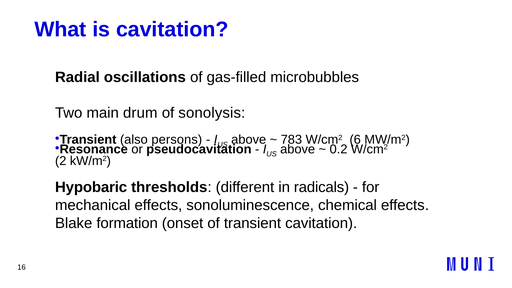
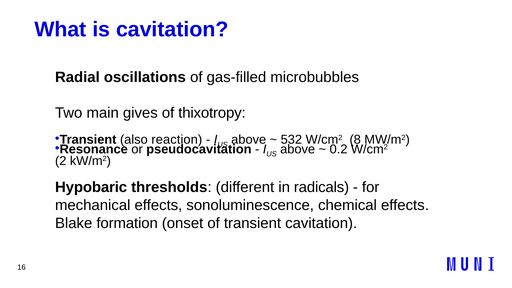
drum: drum -> gives
sonolysis: sonolysis -> thixotropy
persons: persons -> reaction
783: 783 -> 532
6: 6 -> 8
